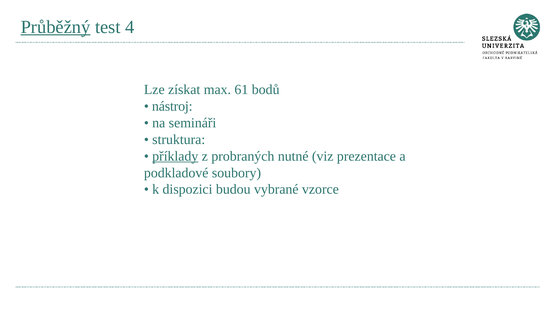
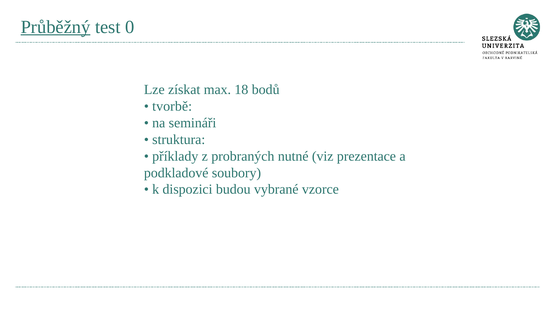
4: 4 -> 0
61: 61 -> 18
nástroj: nástroj -> tvorbě
příklady underline: present -> none
